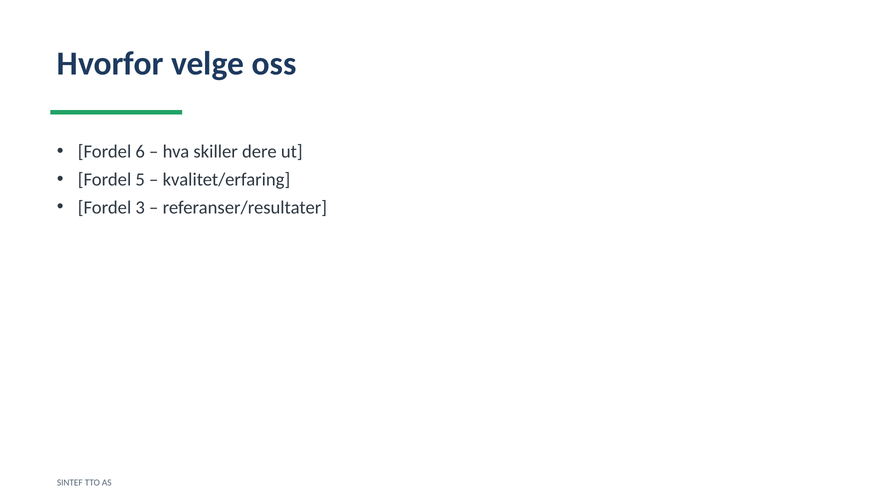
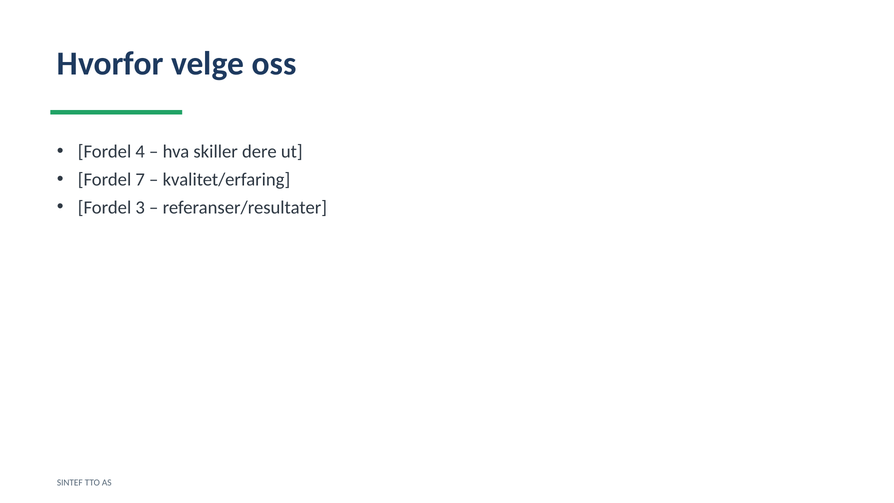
6: 6 -> 4
5: 5 -> 7
